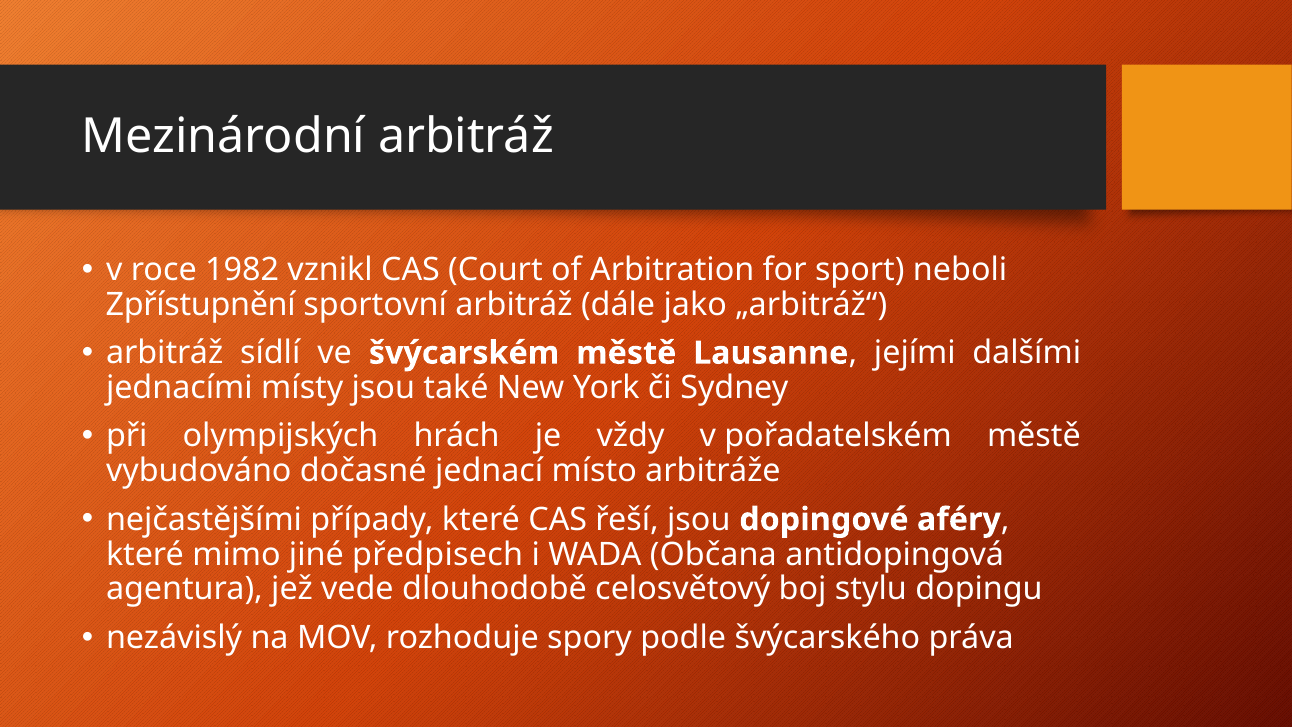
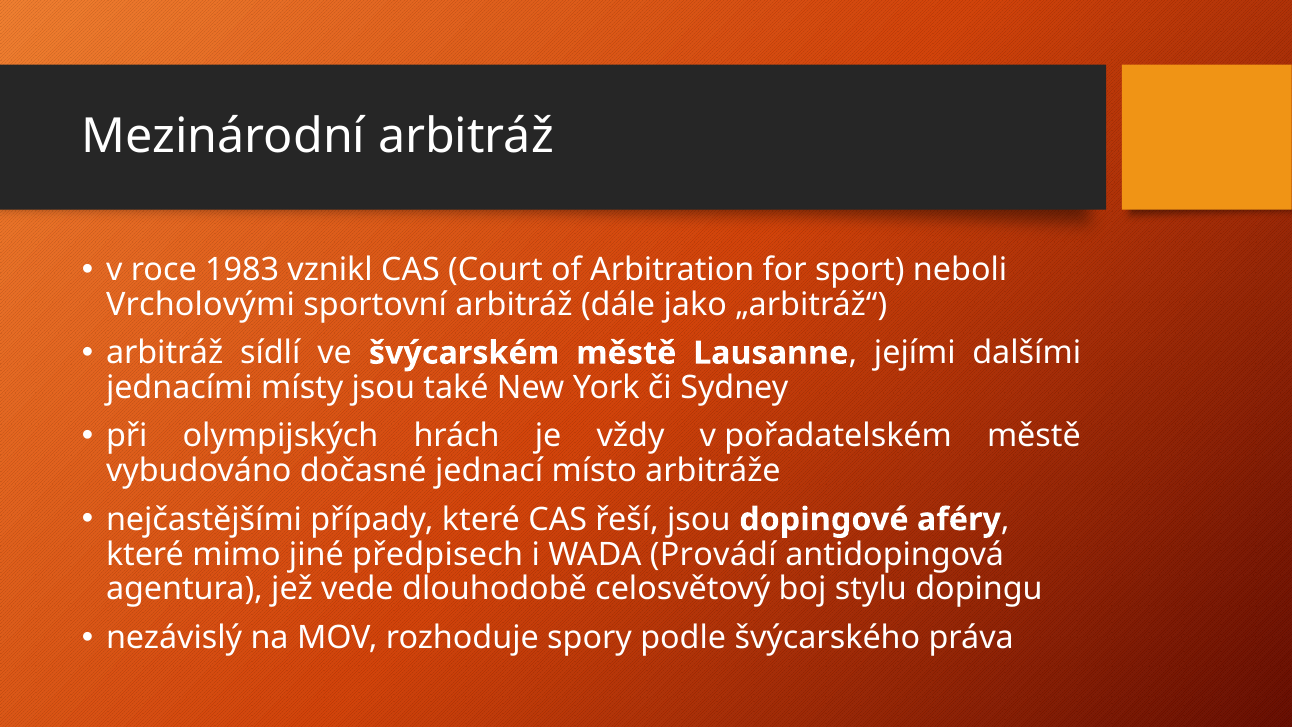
1982: 1982 -> 1983
Zpřístupnění: Zpřístupnění -> Vrcholovými
Občana: Občana -> Provádí
